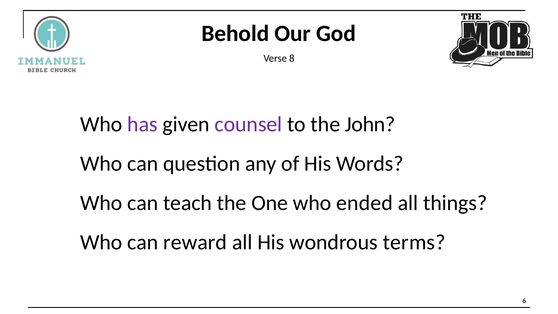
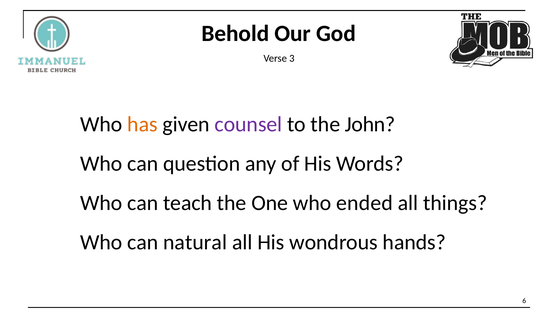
8: 8 -> 3
has colour: purple -> orange
reward: reward -> natural
terms: terms -> hands
